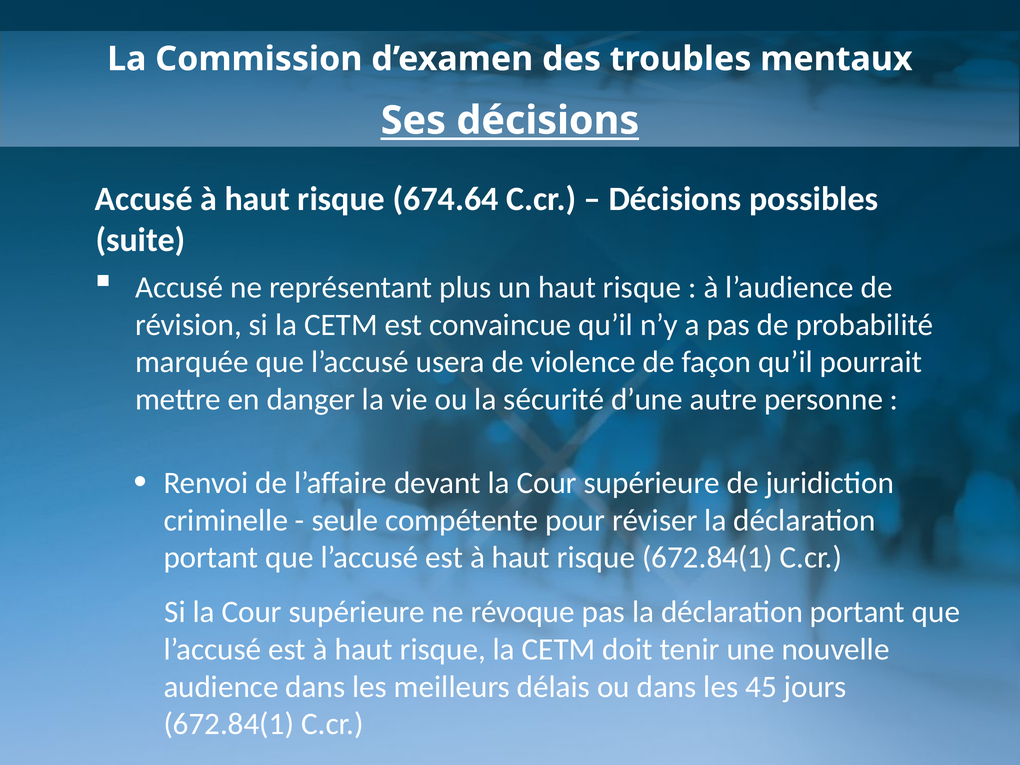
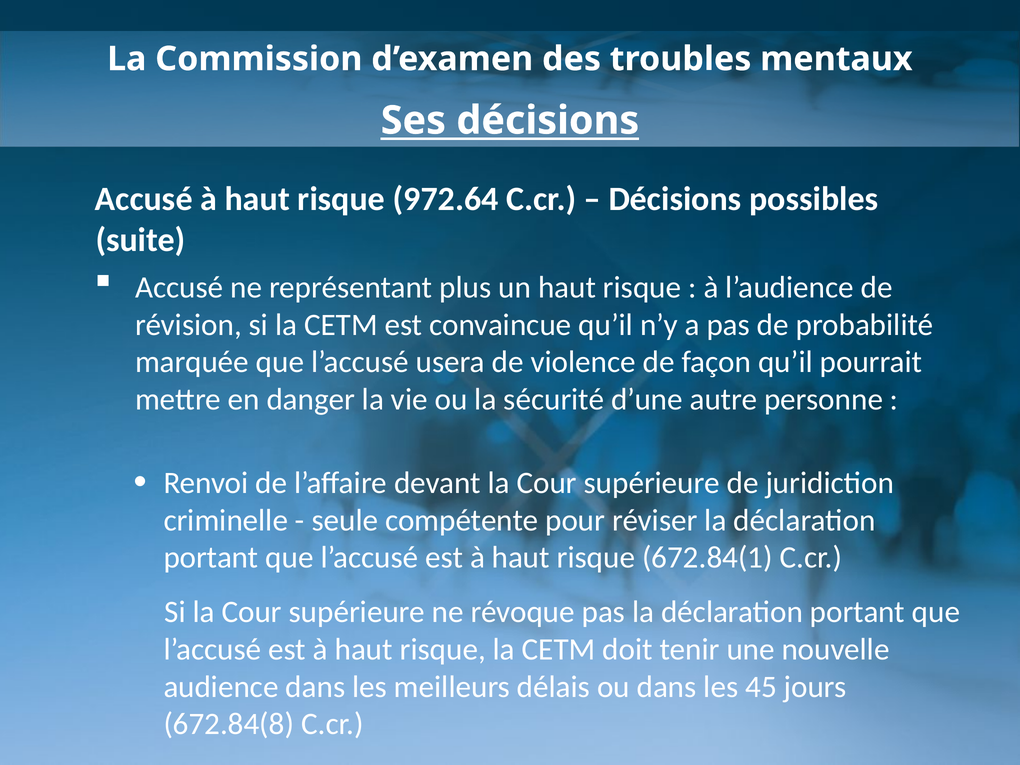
674.64: 674.64 -> 972.64
672.84(1 at (229, 724): 672.84(1 -> 672.84(8
